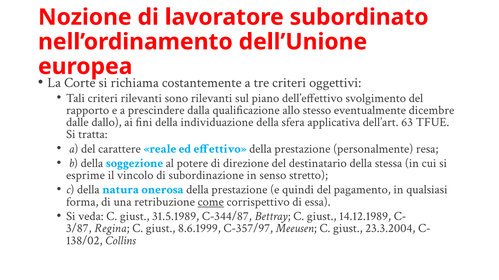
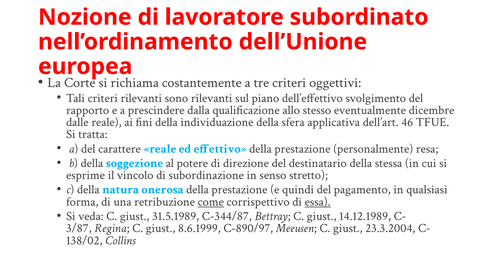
dalle dallo: dallo -> reale
63: 63 -> 46
essa underline: none -> present
C-357/97: C-357/97 -> C-890/97
